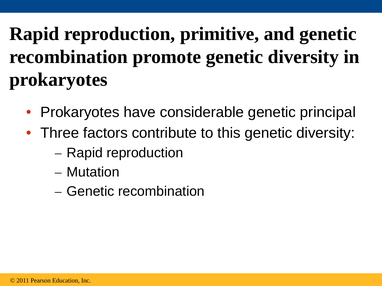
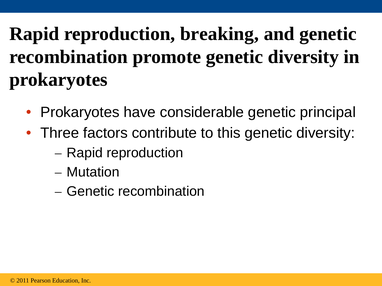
primitive: primitive -> breaking
